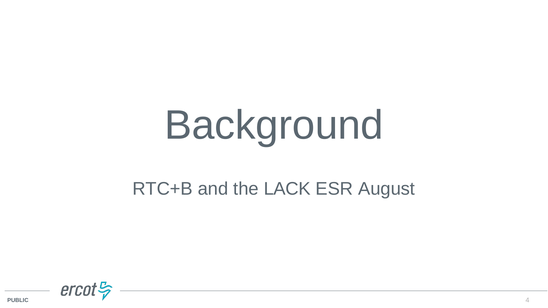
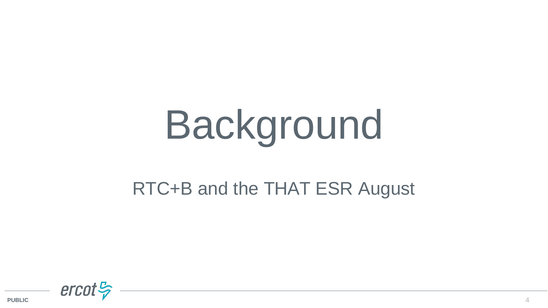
LACK: LACK -> THAT
